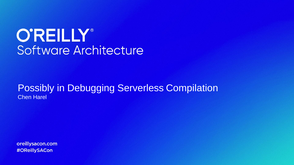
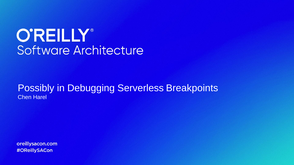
Compilation: Compilation -> Breakpoints
